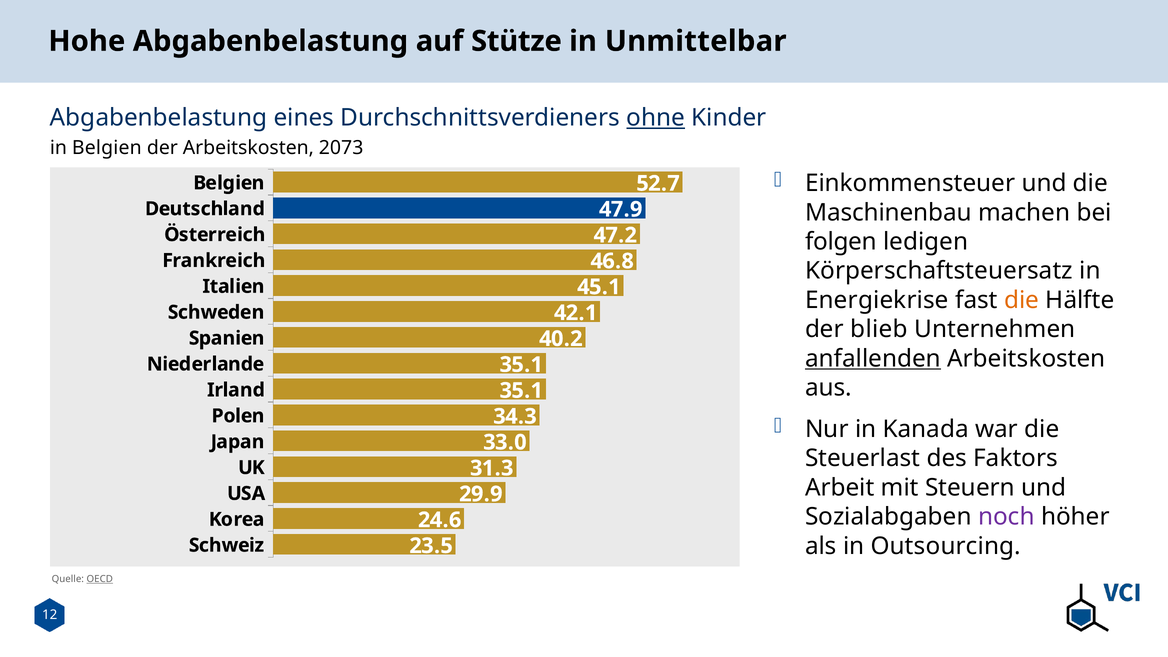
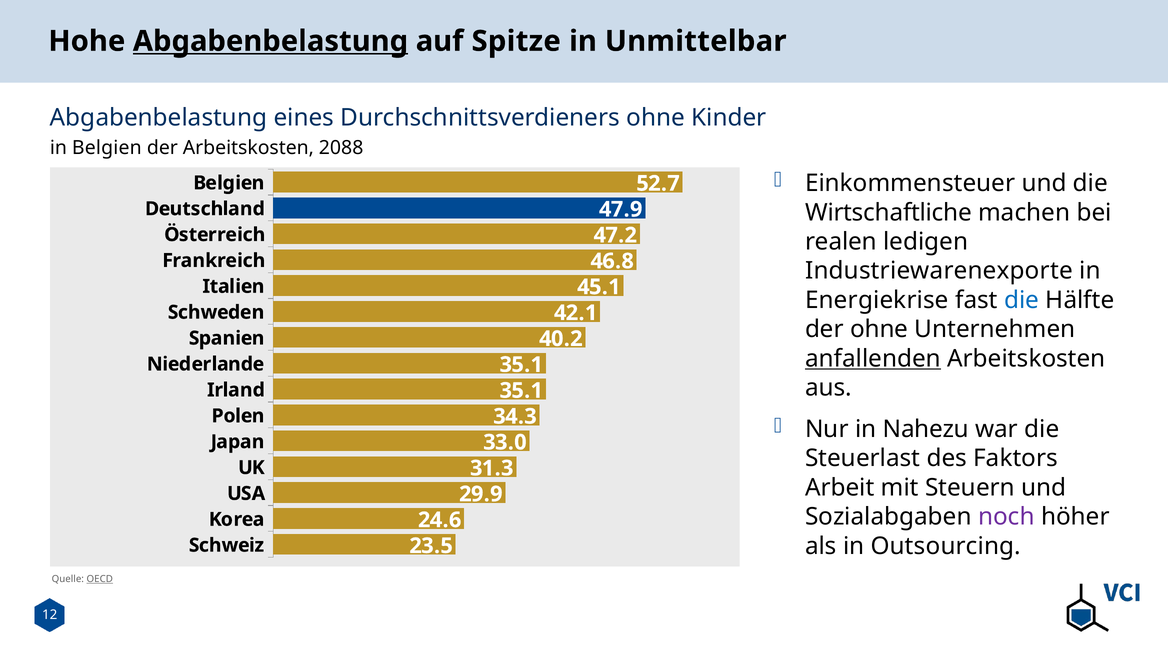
Abgabenbelastung at (270, 41) underline: none -> present
Stütze: Stütze -> Spitze
ohne at (656, 118) underline: present -> none
2073: 2073 -> 2088
Maschinenbau: Maschinenbau -> Wirtschaftliche
folgen: folgen -> realen
Körperschaftsteuersatz: Körperschaftsteuersatz -> Industriewarenexporte
die at (1022, 300) colour: orange -> blue
der blieb: blieb -> ohne
Kanada: Kanada -> Nahezu
